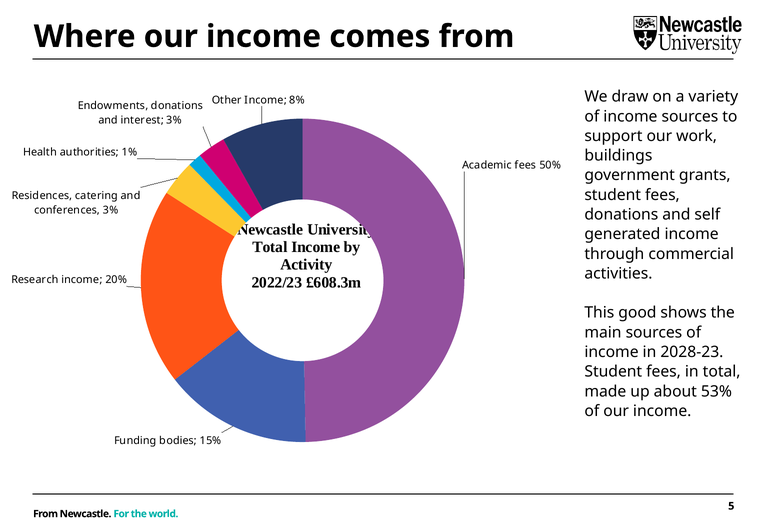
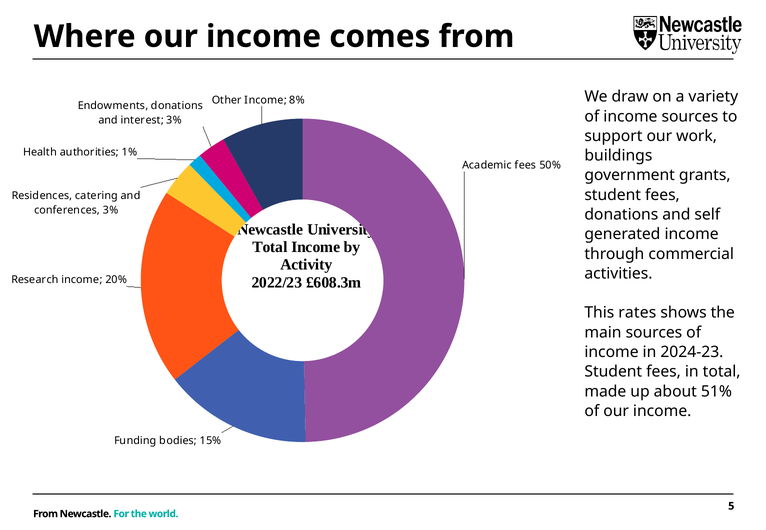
good: good -> rates
2028-23: 2028-23 -> 2024-23
53%: 53% -> 51%
